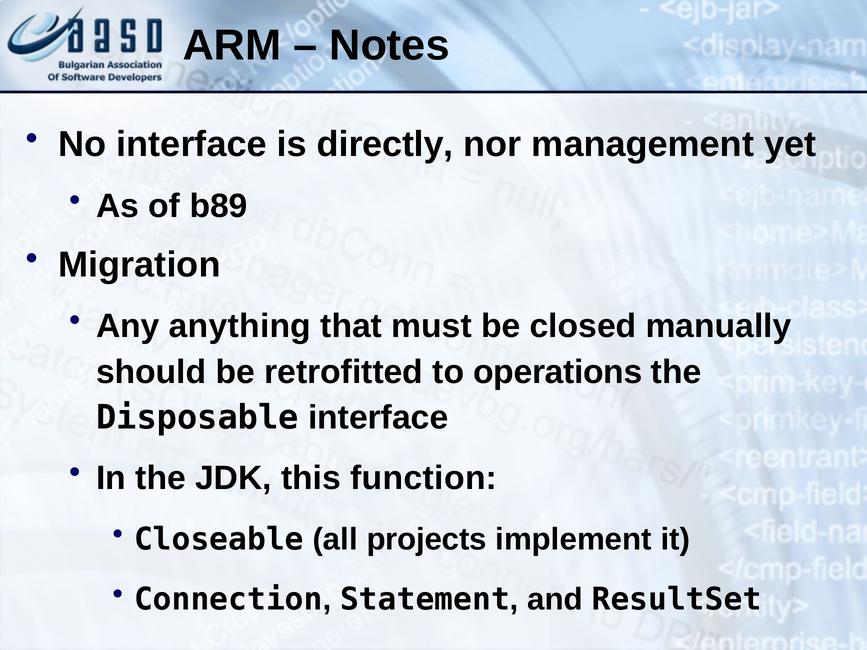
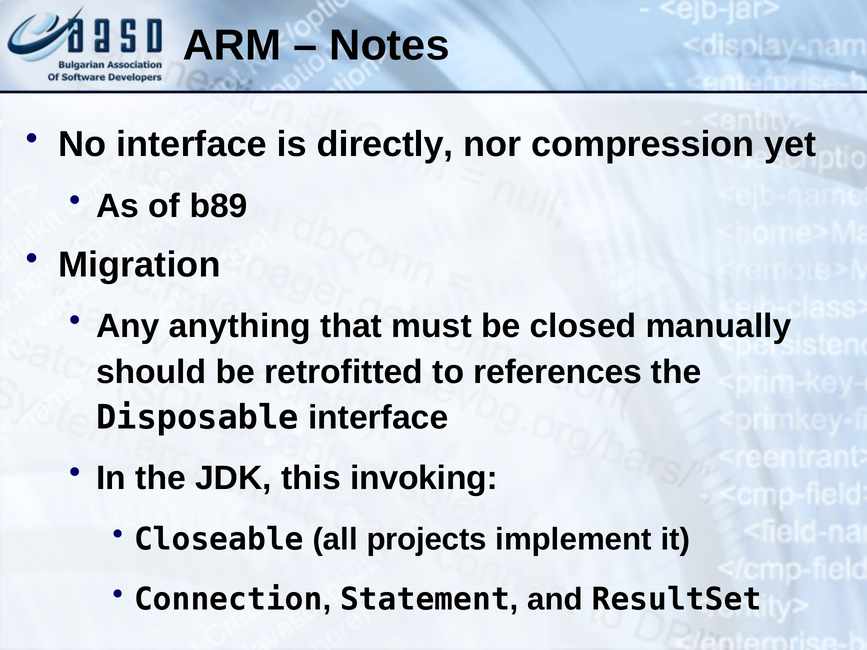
management: management -> compression
operations: operations -> references
function: function -> invoking
